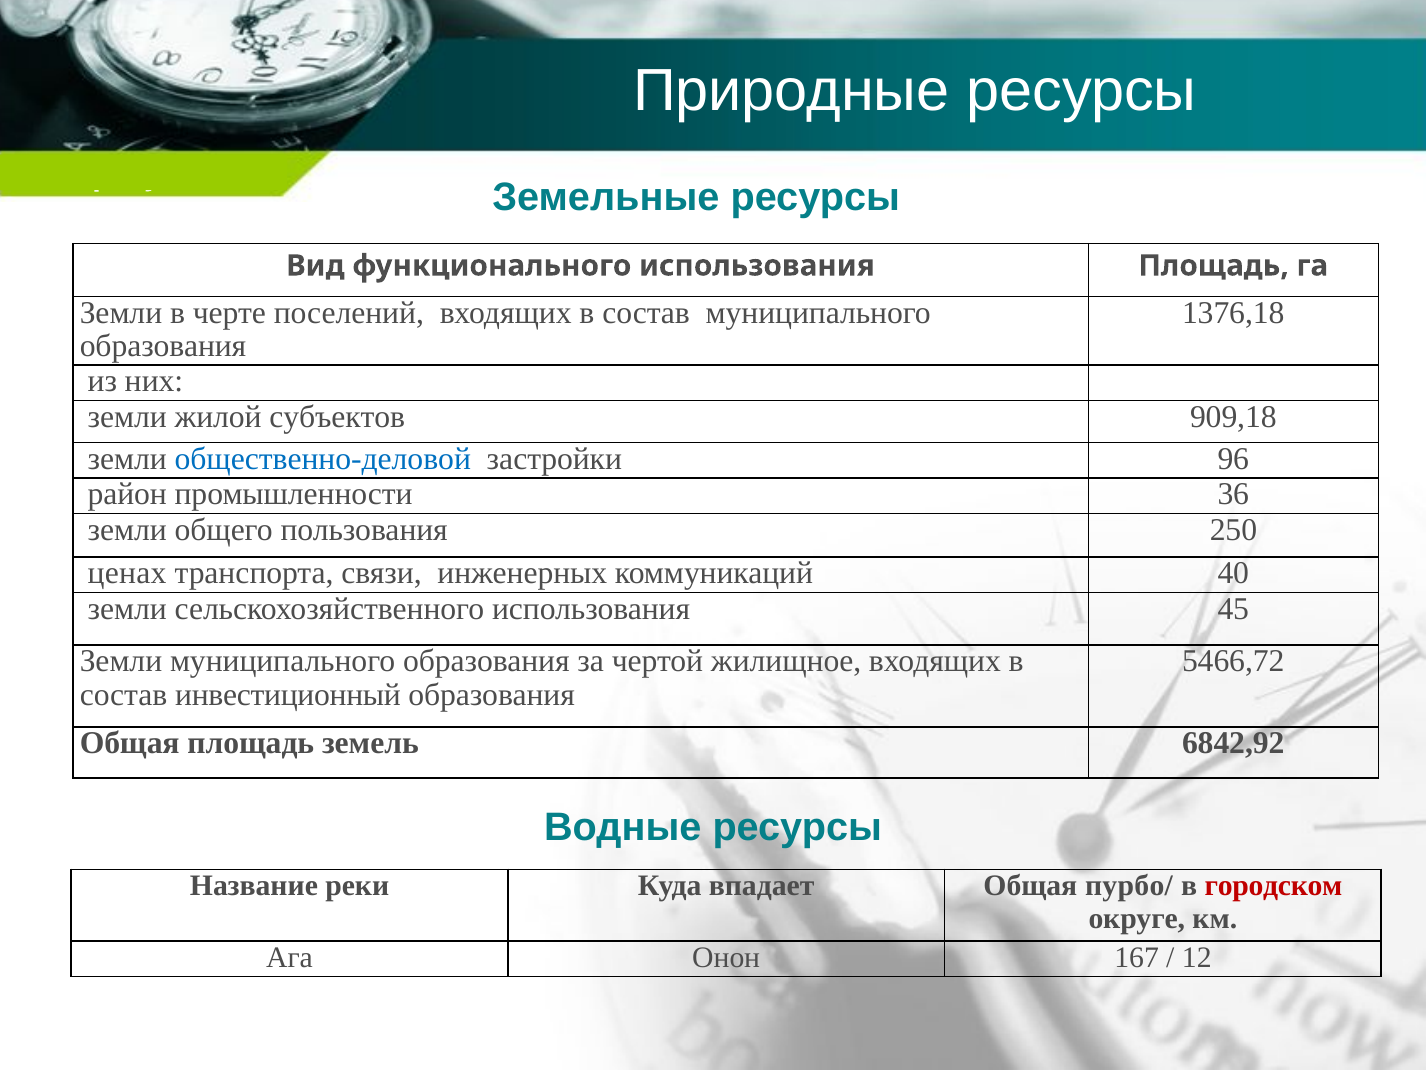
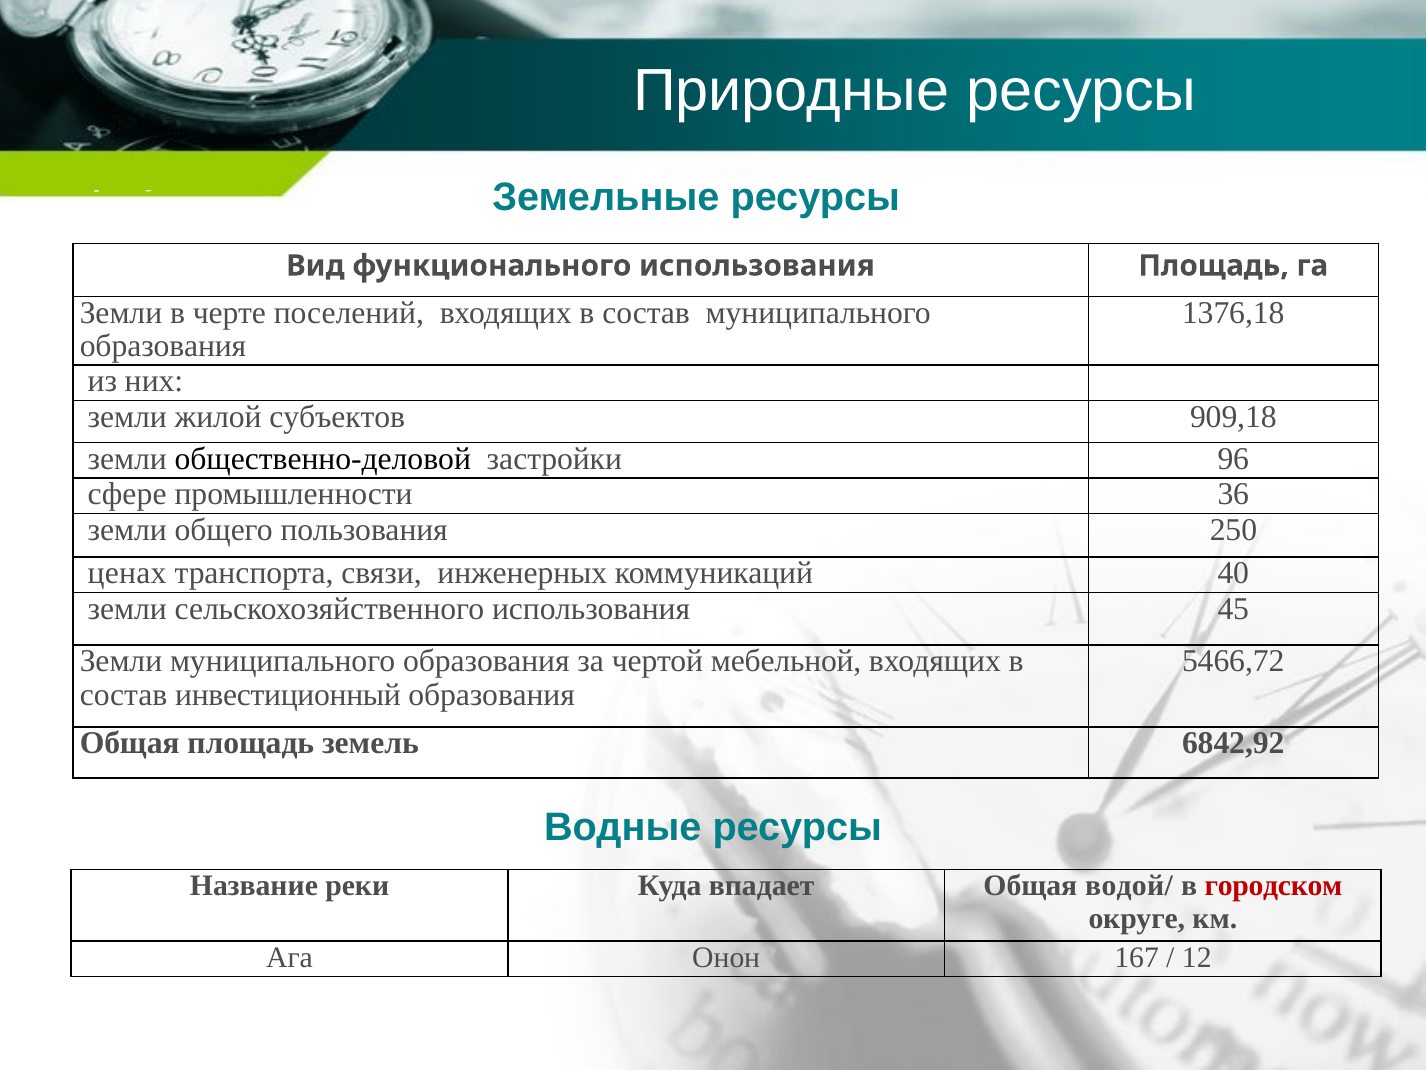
общественно-деловой colour: blue -> black
район: район -> сфере
жилищное: жилищное -> мебельной
пурбо/: пурбо/ -> водой/
